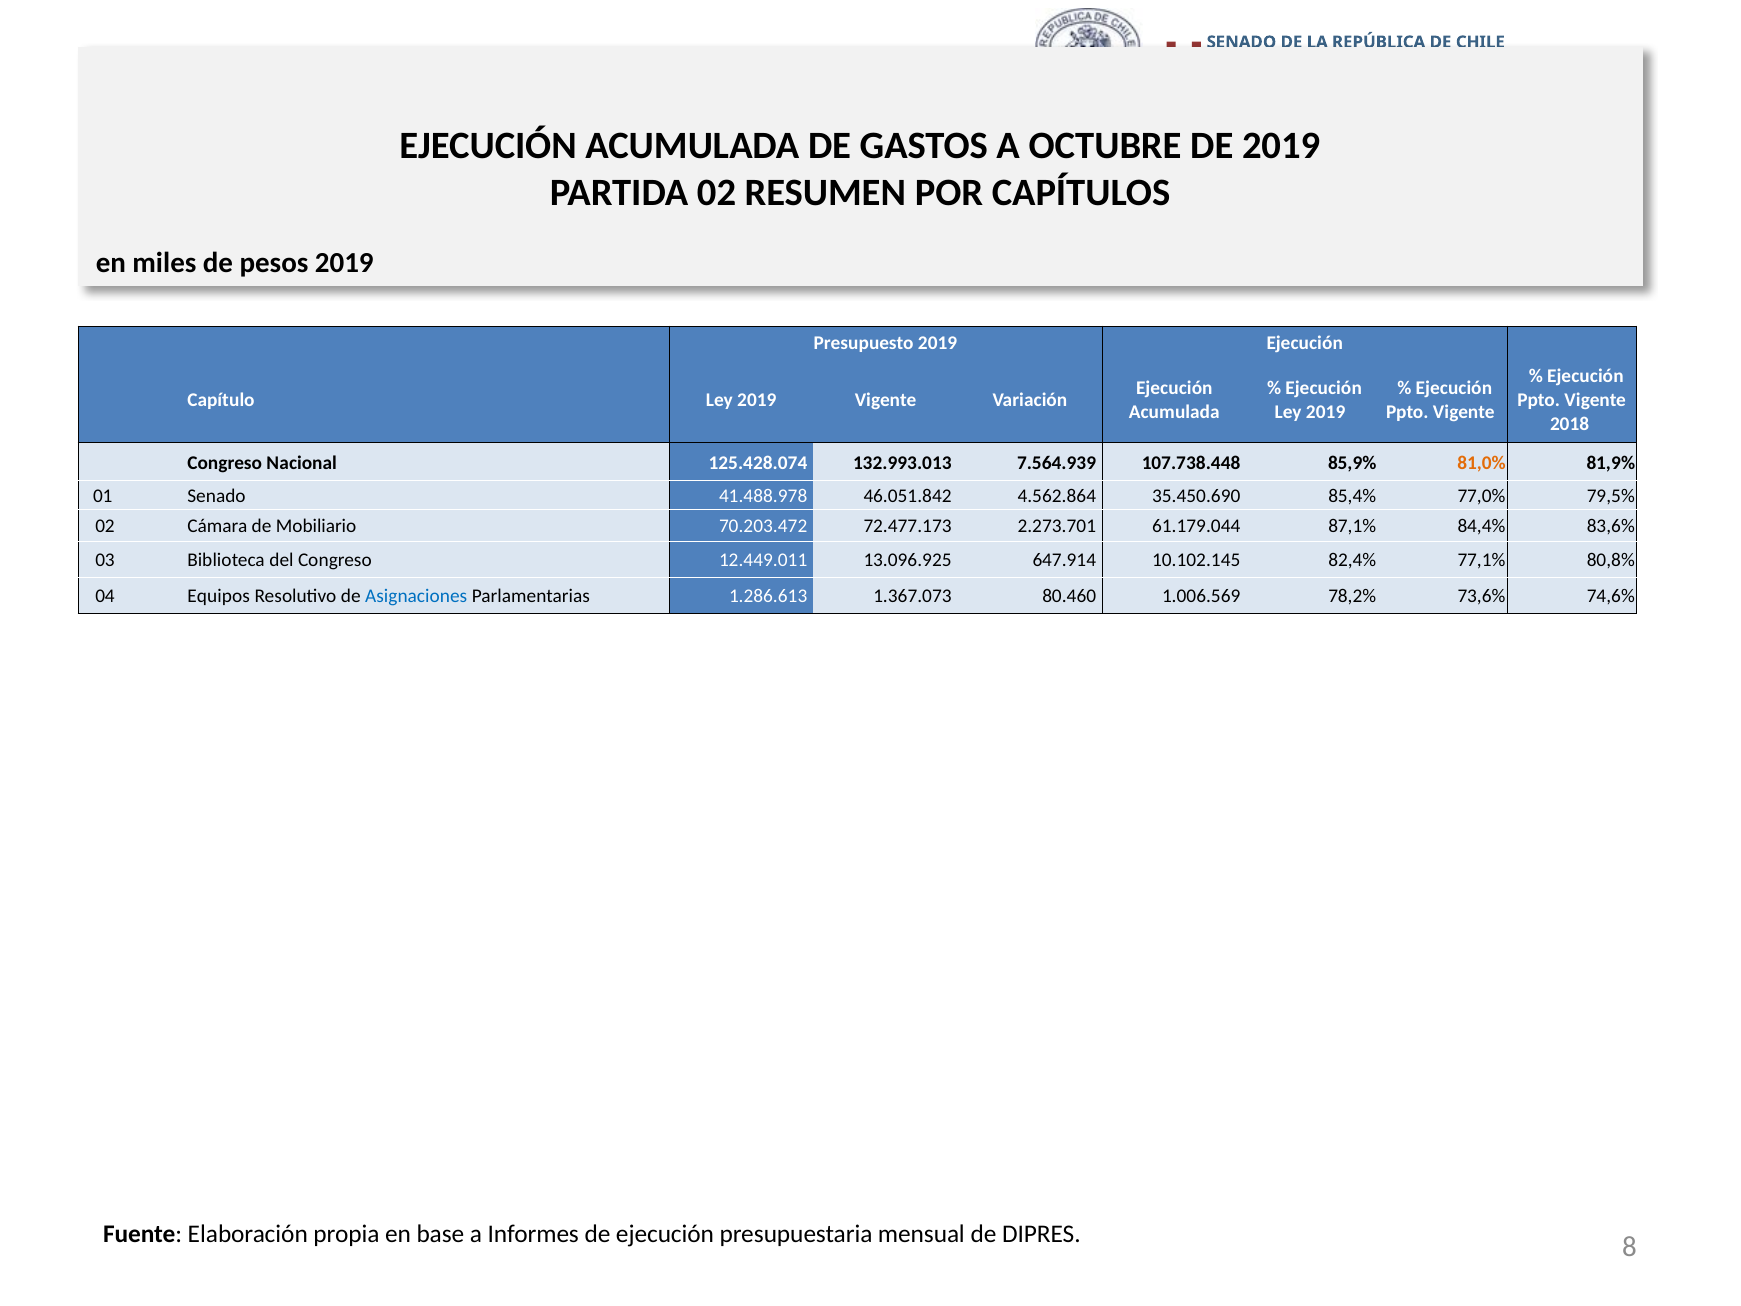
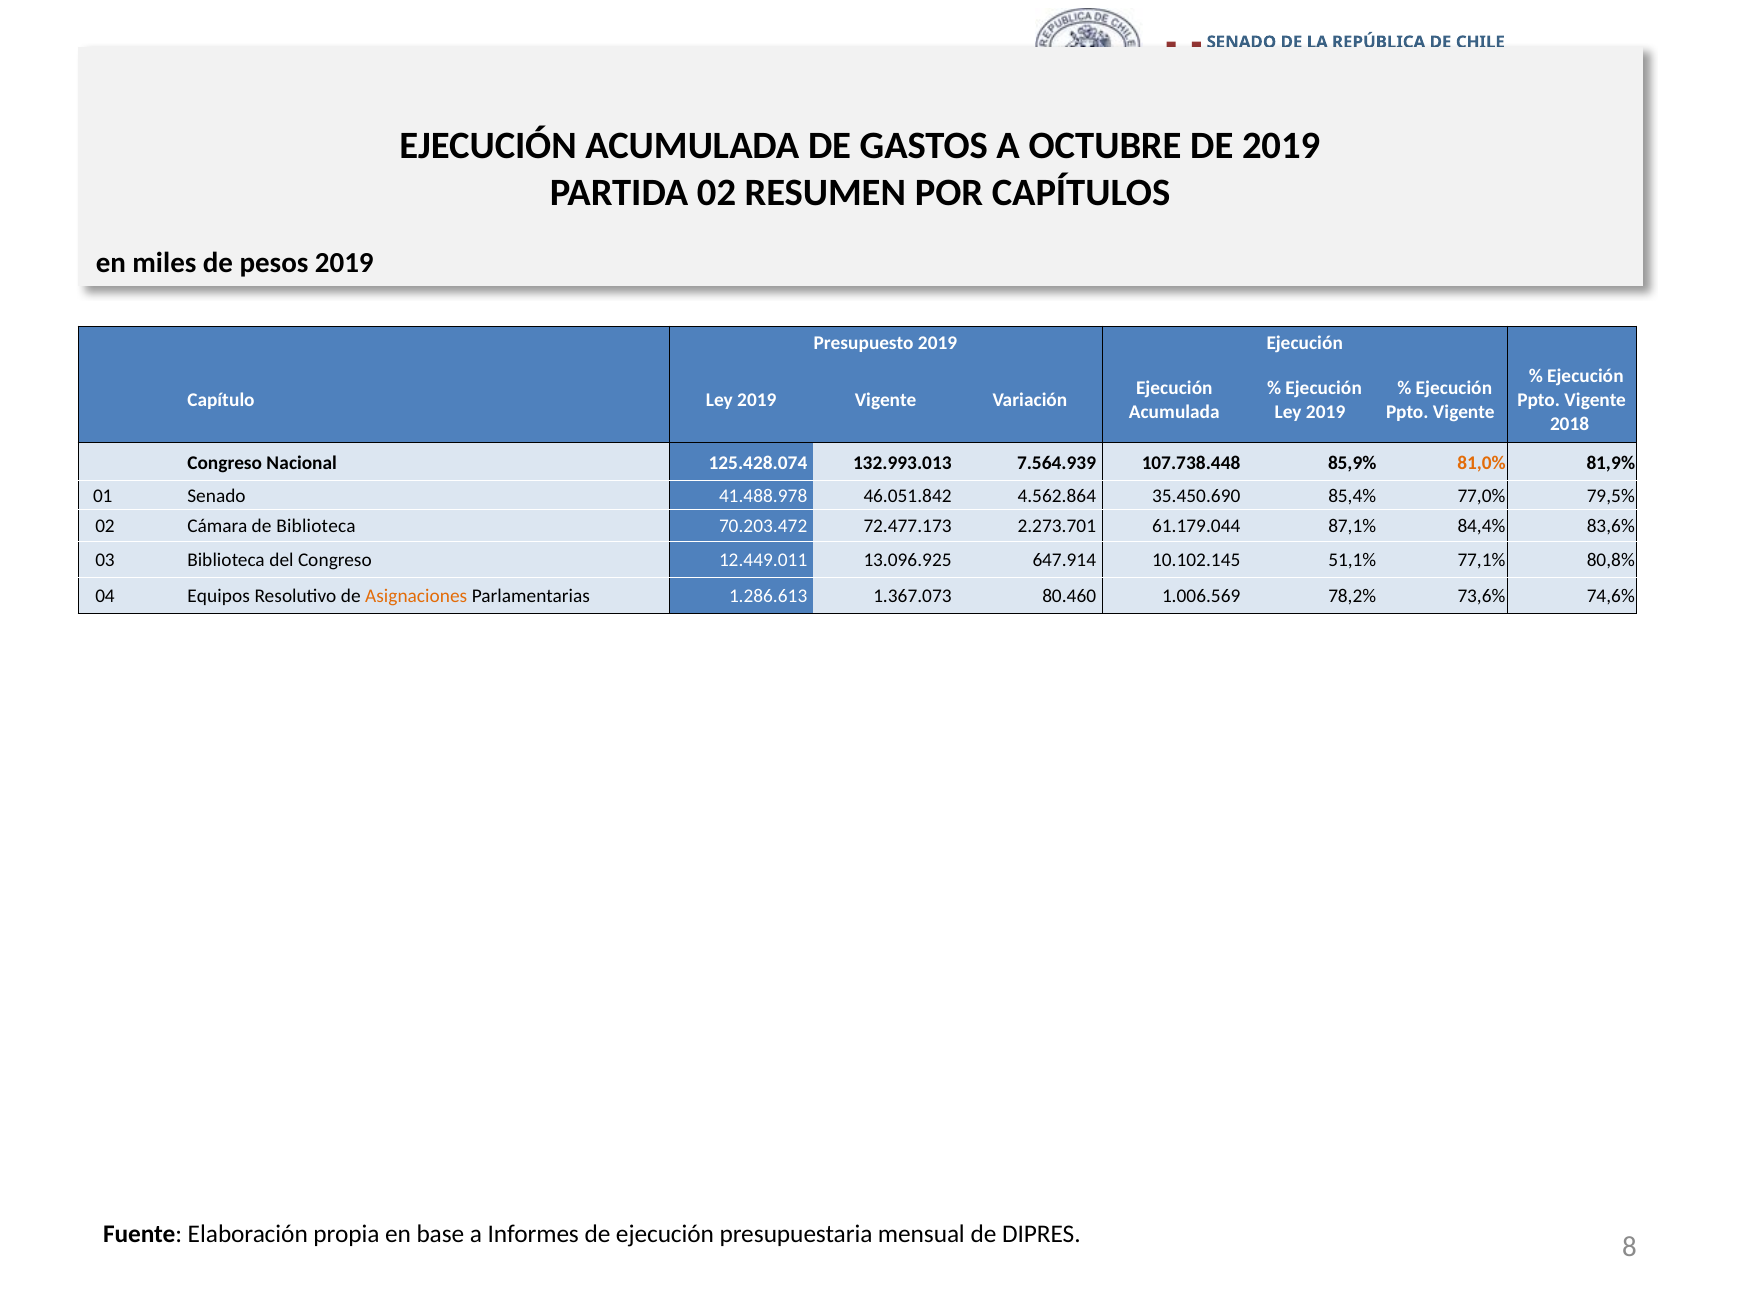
de Mobiliario: Mobiliario -> Biblioteca
82,4%: 82,4% -> 51,1%
Asignaciones colour: blue -> orange
